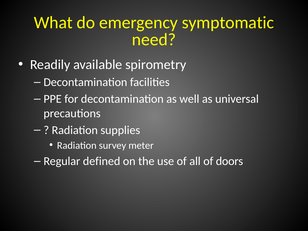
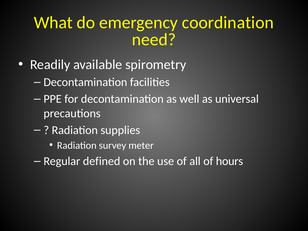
symptomatic: symptomatic -> coordination
doors: doors -> hours
